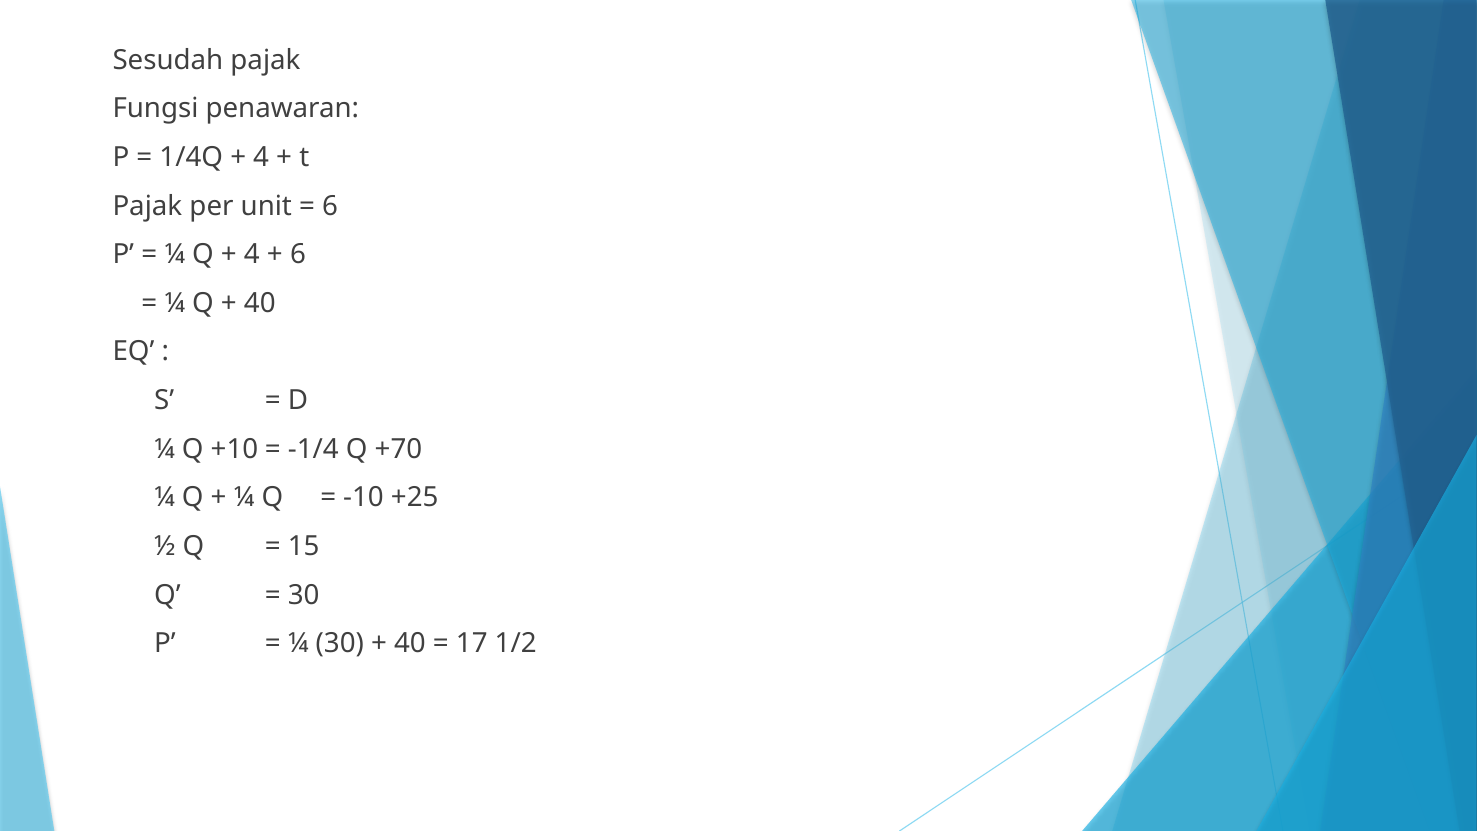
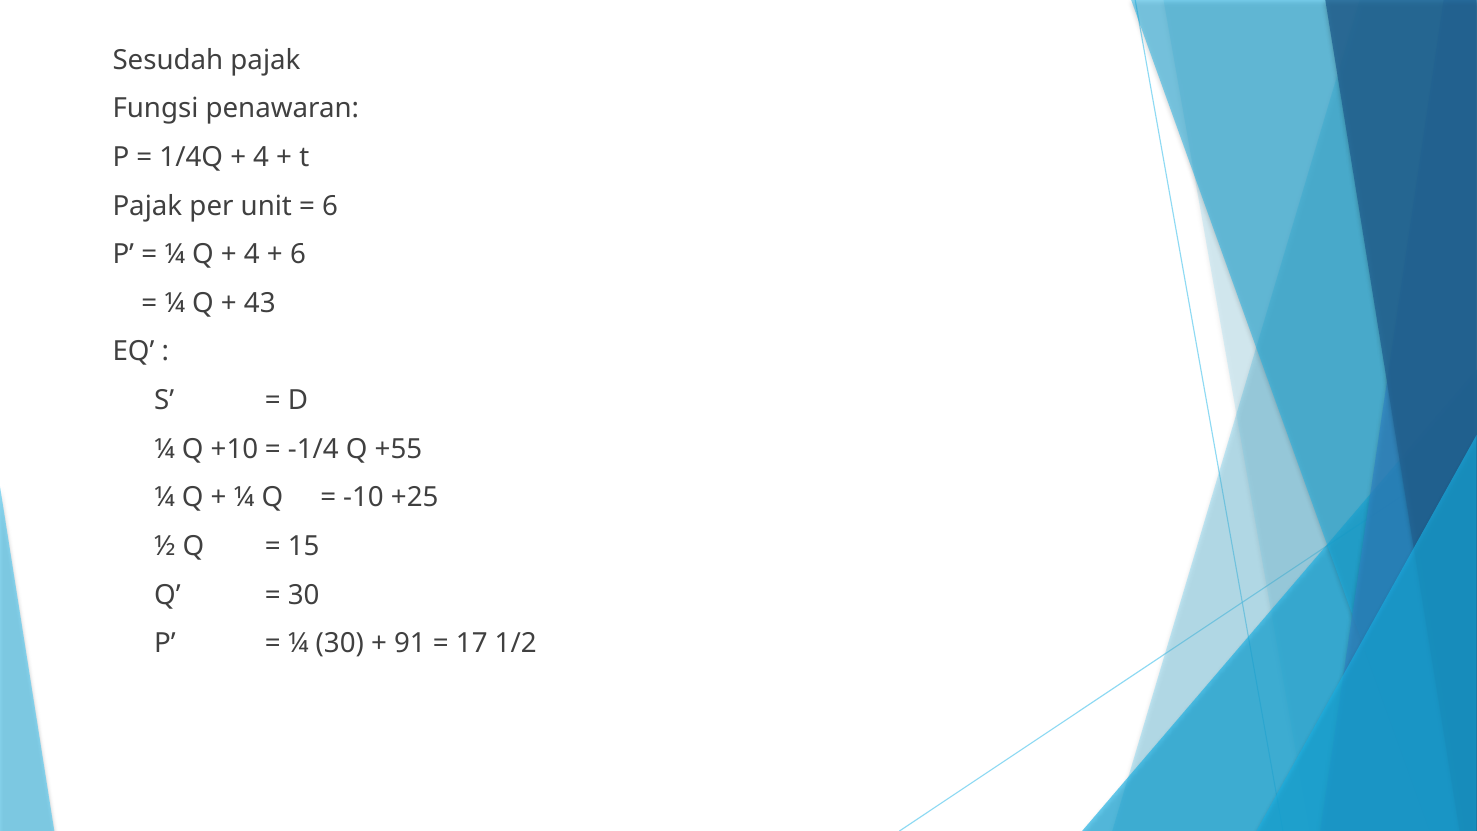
40 at (260, 303): 40 -> 43
+70: +70 -> +55
40 at (410, 644): 40 -> 91
